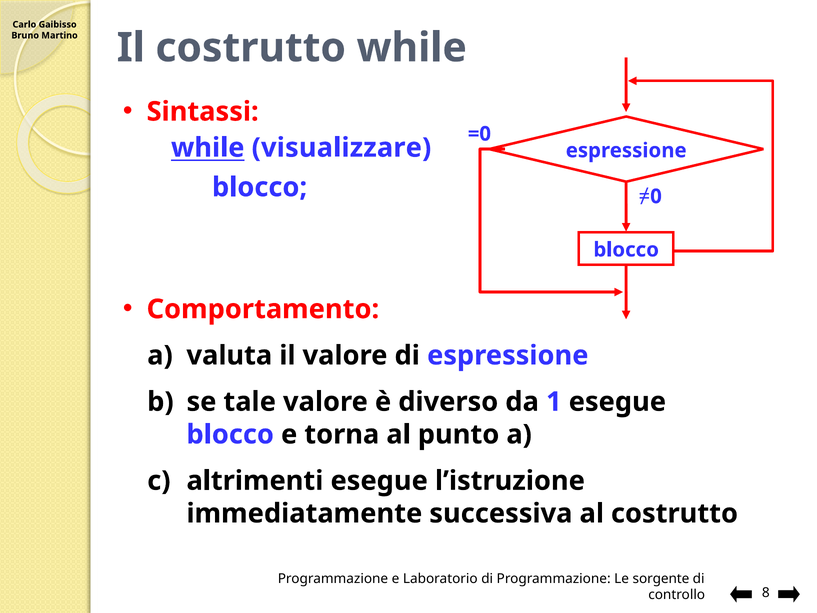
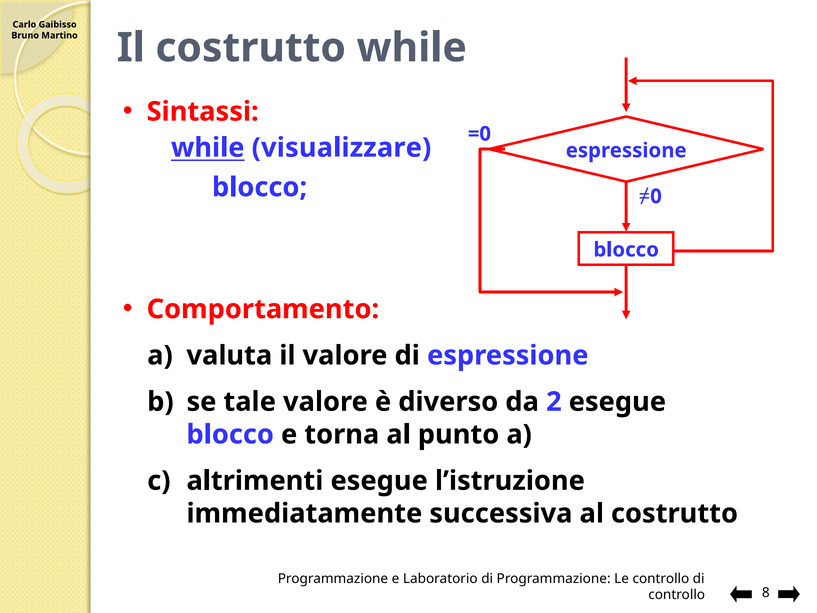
1: 1 -> 2
Le sorgente: sorgente -> controllo
